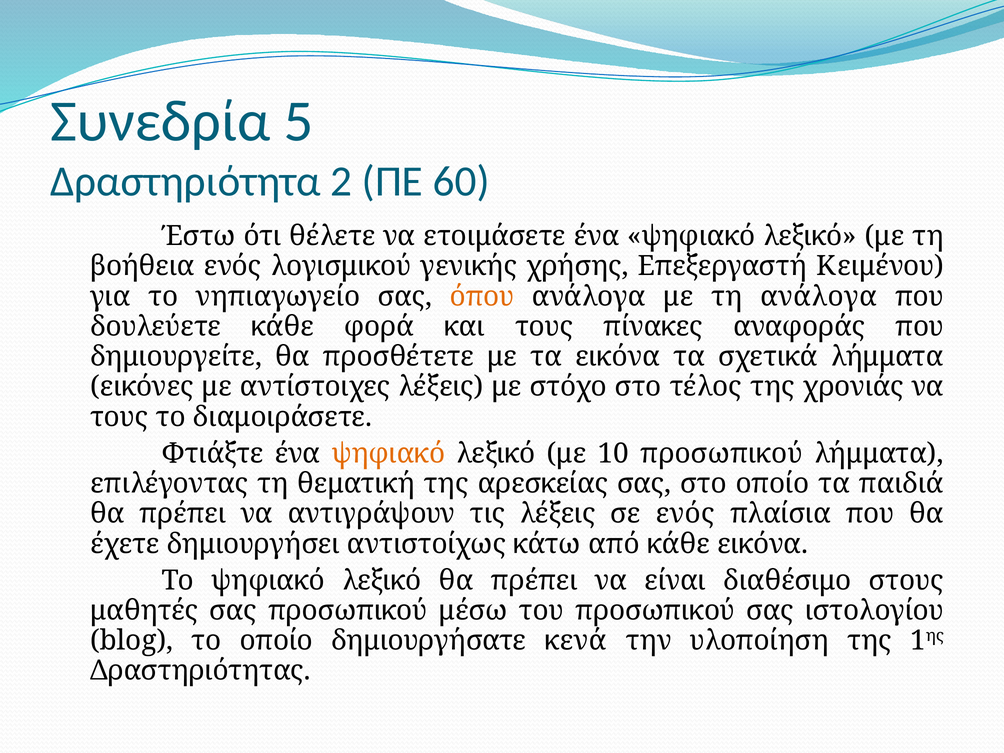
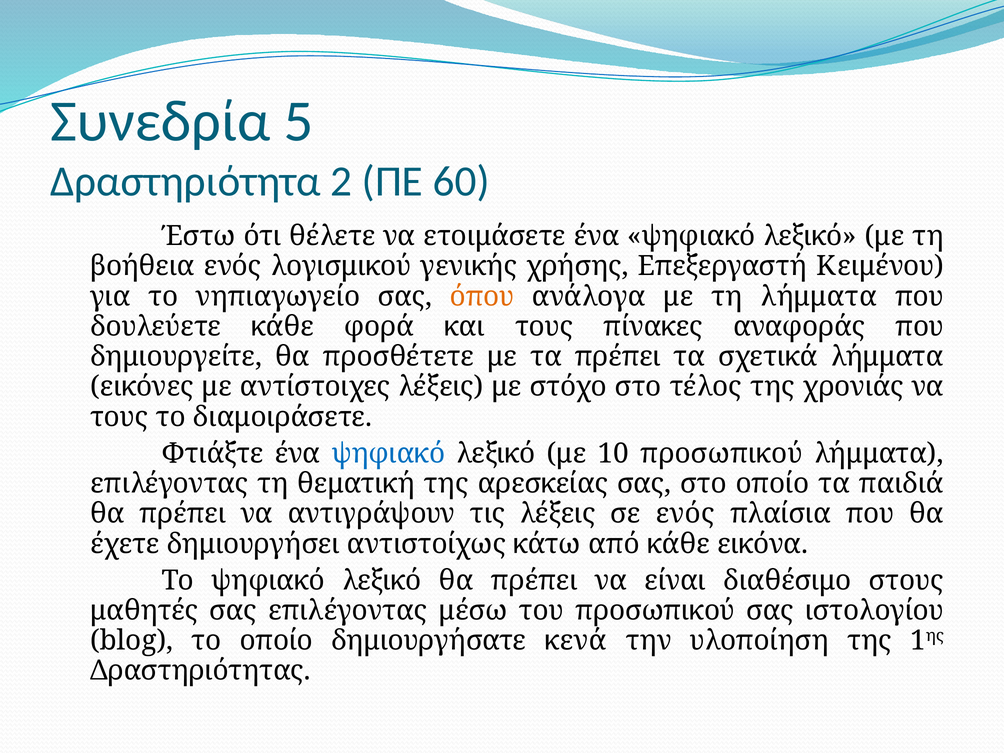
τη ανάλογα: ανάλογα -> λήμματα
τα εικόνα: εικόνα -> πρέπει
ψηφιακό at (388, 453) colour: orange -> blue
σας προσωπικού: προσωπικού -> επιλέγοντας
